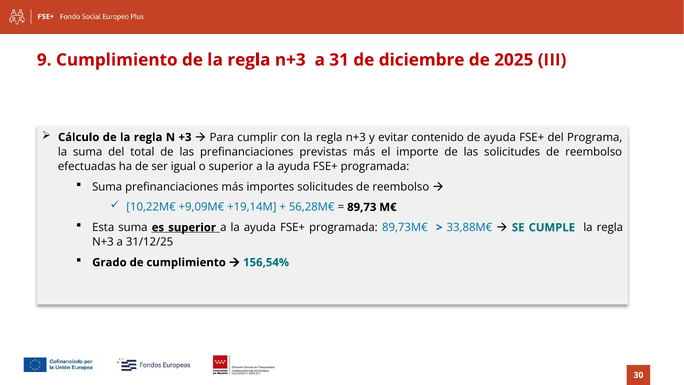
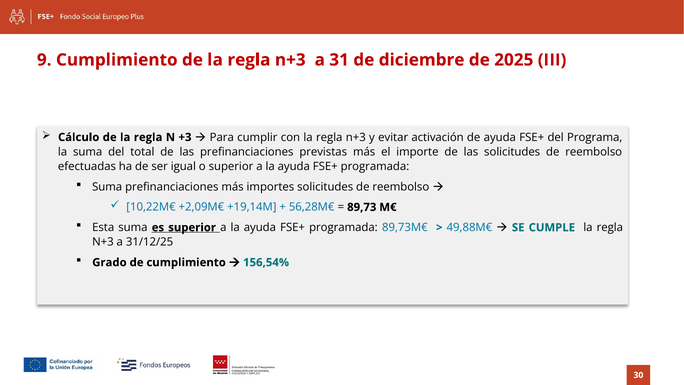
contenido: contenido -> activación
+9,09M€: +9,09M€ -> +2,09M€
33,88M€: 33,88M€ -> 49,88M€
